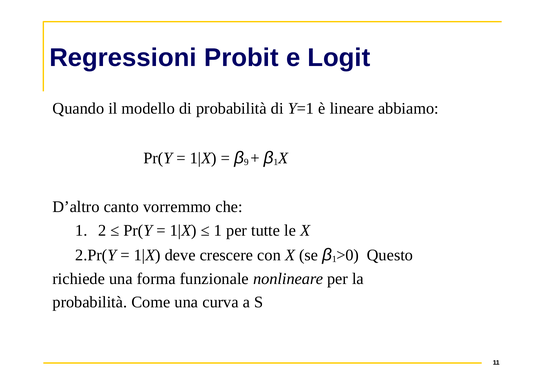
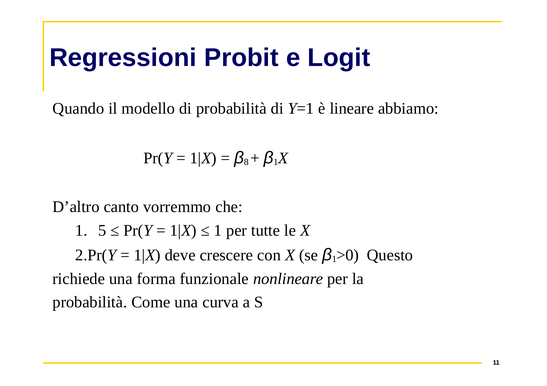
9: 9 -> 8
2: 2 -> 5
